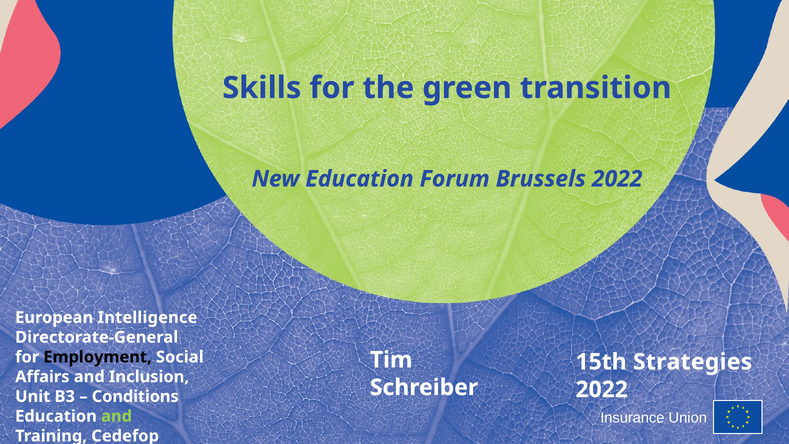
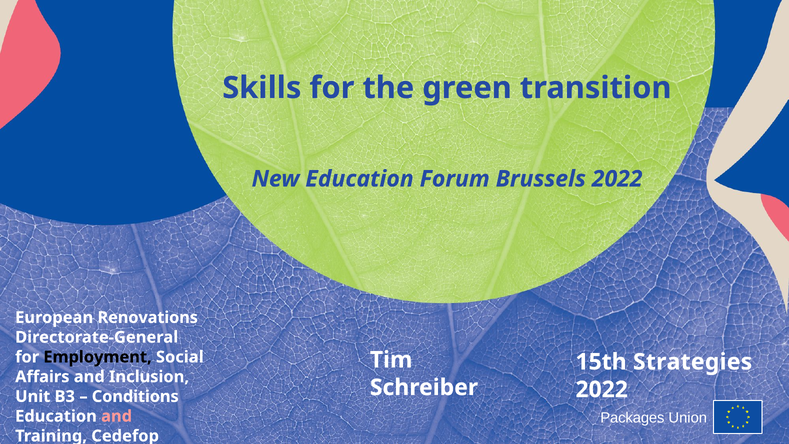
Intelligence: Intelligence -> Renovations
Insurance: Insurance -> Packages
and at (117, 416) colour: light green -> pink
